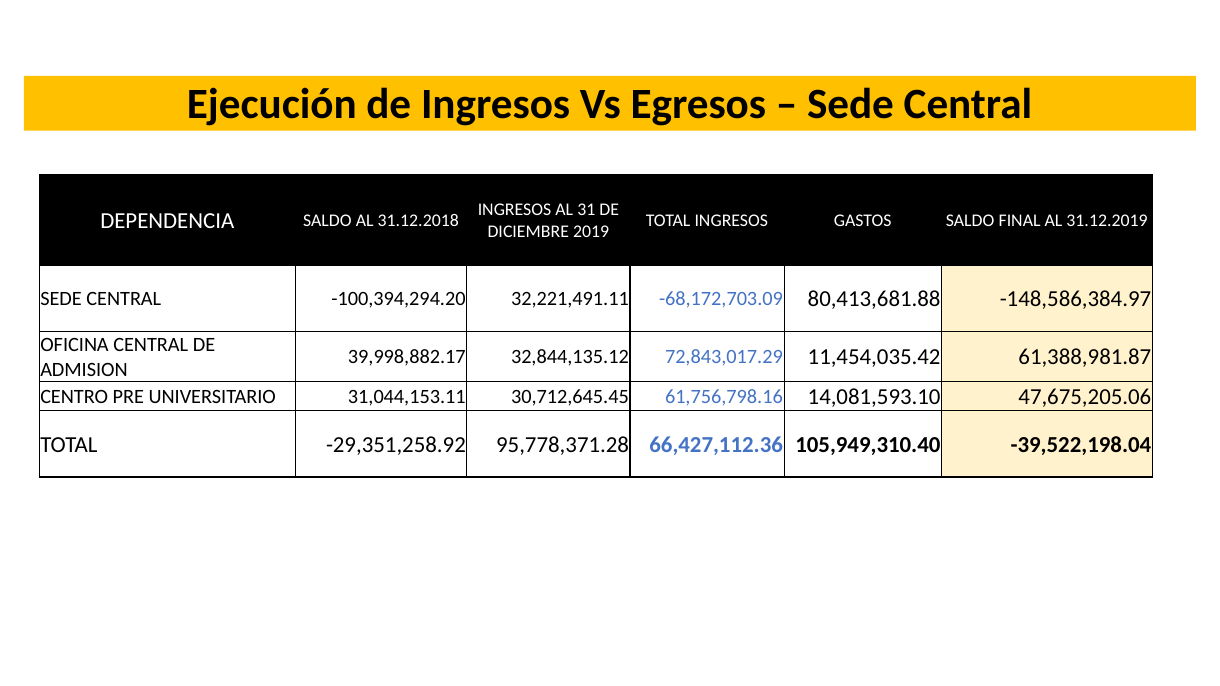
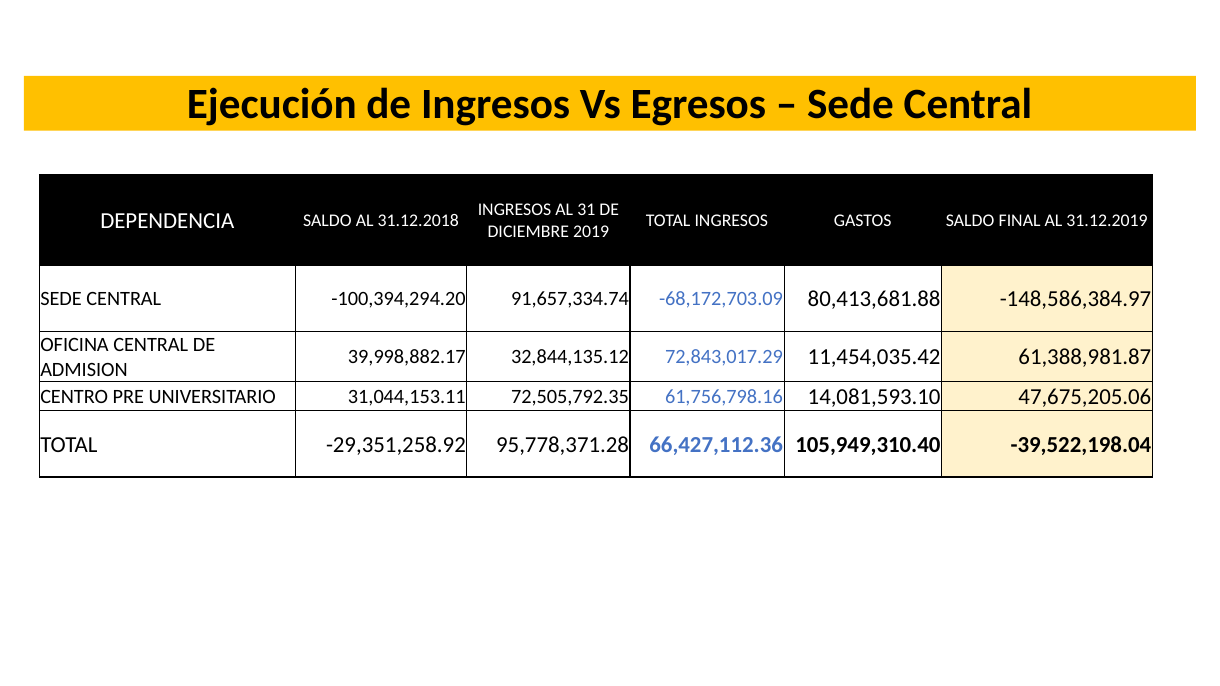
32,221,491.11: 32,221,491.11 -> 91,657,334.74
30,712,645.45: 30,712,645.45 -> 72,505,792.35
